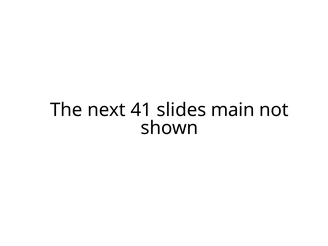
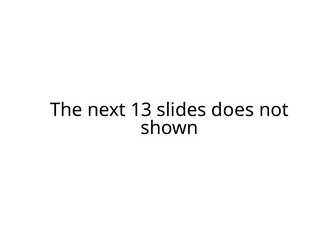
41: 41 -> 13
main: main -> does
